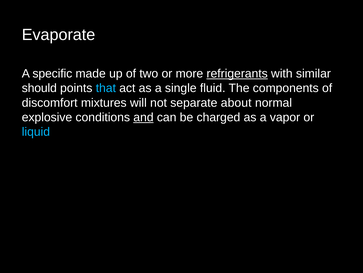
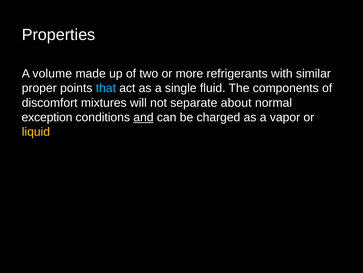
Evaporate: Evaporate -> Properties
specific: specific -> volume
refrigerants at (237, 73) underline: present -> none
should: should -> proper
explosive: explosive -> exception
liquid colour: light blue -> yellow
